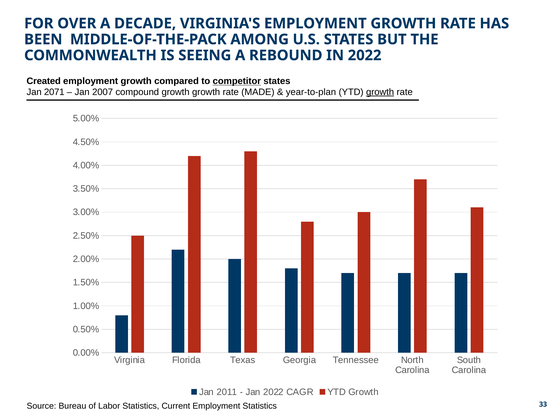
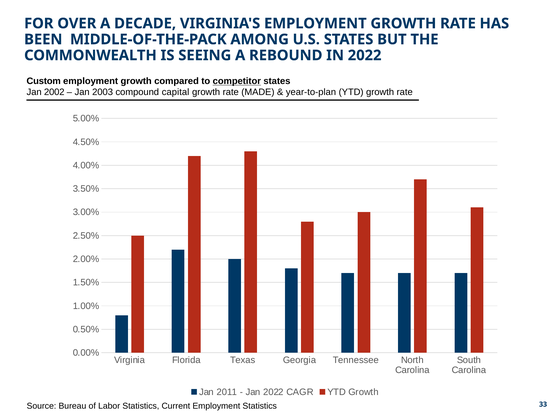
Created: Created -> Custom
2071: 2071 -> 2002
2007: 2007 -> 2003
compound growth: growth -> capital
growth at (380, 92) underline: present -> none
